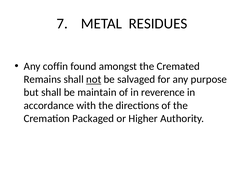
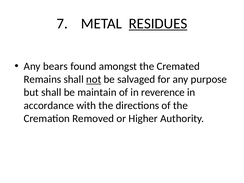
RESIDUES underline: none -> present
coffin: coffin -> bears
Packaged: Packaged -> Removed
